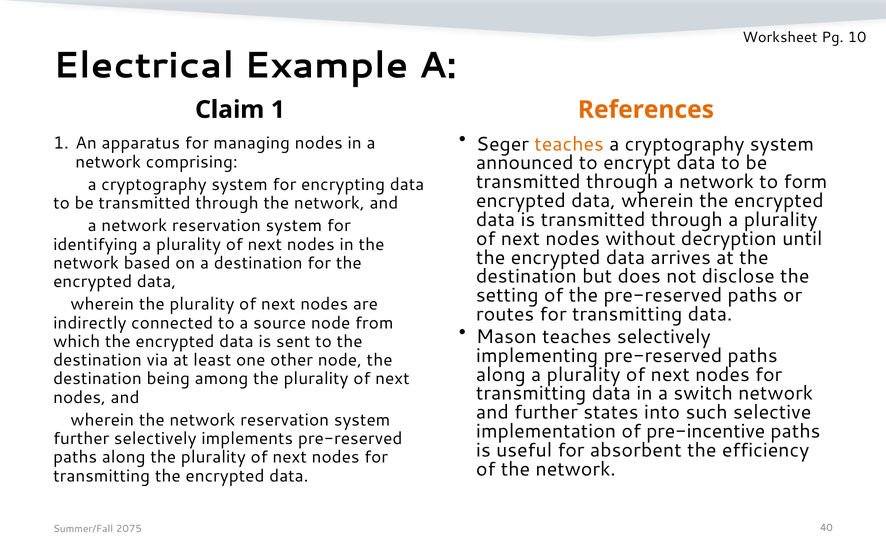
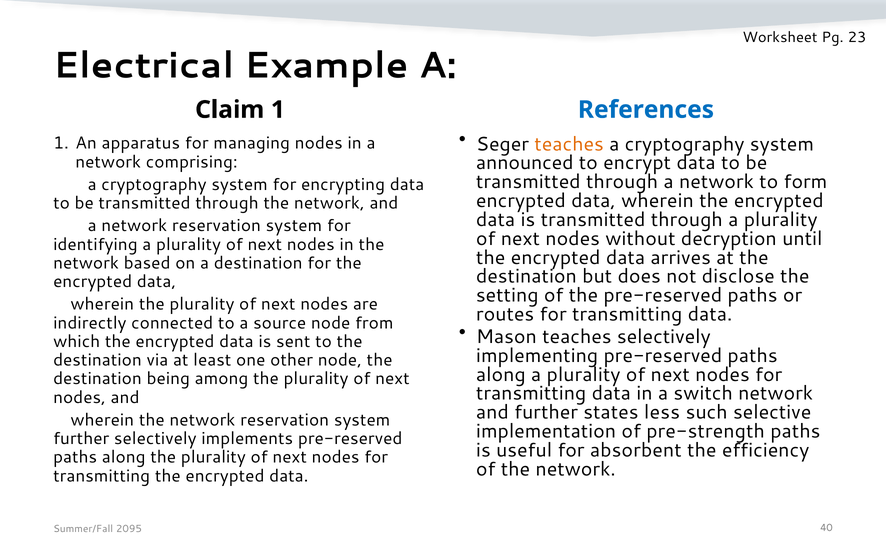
10: 10 -> 23
References colour: orange -> blue
into: into -> less
pre-incentive: pre-incentive -> pre-strength
2075: 2075 -> 2095
